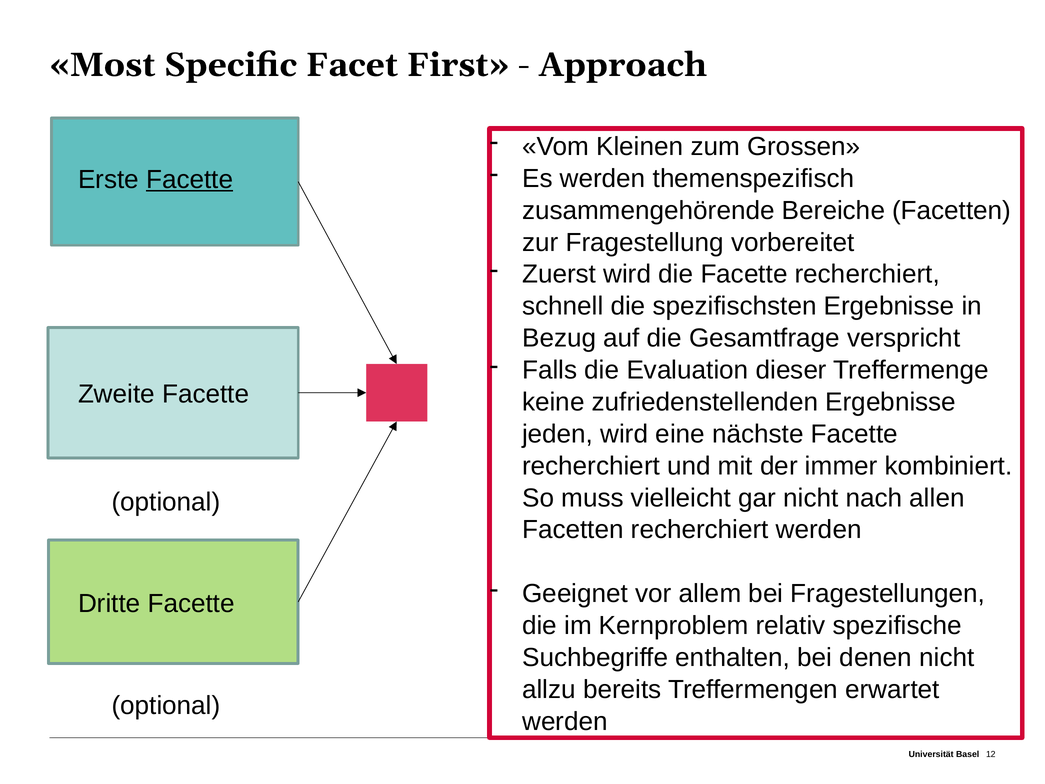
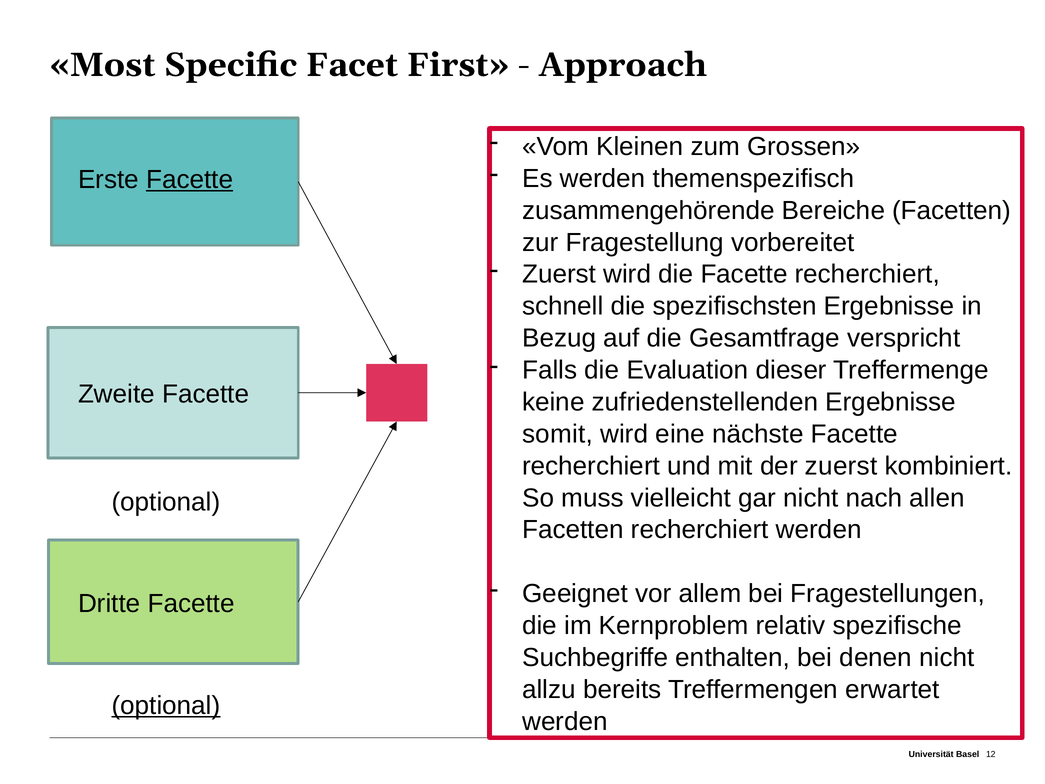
jeden: jeden -> somit
der immer: immer -> zuerst
optional at (166, 705) underline: none -> present
